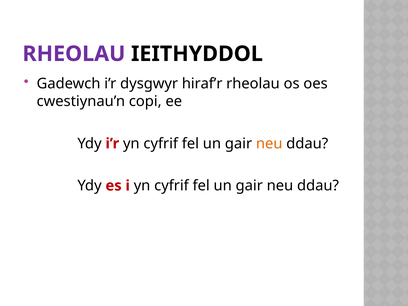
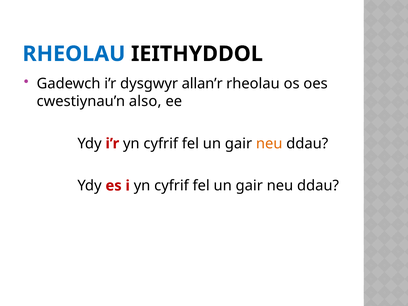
RHEOLAU at (74, 54) colour: purple -> blue
hiraf’r: hiraf’r -> allan’r
copi: copi -> also
